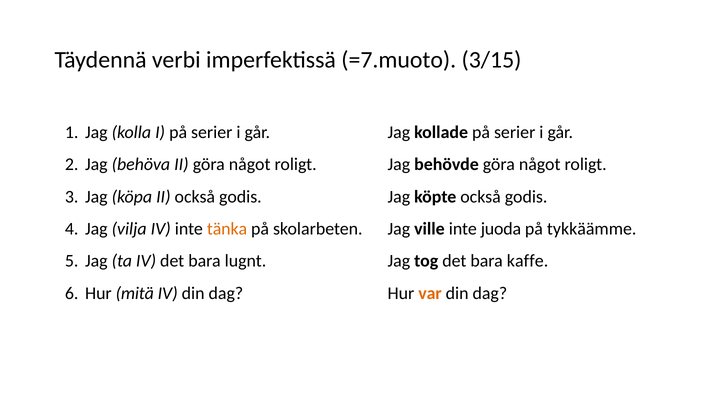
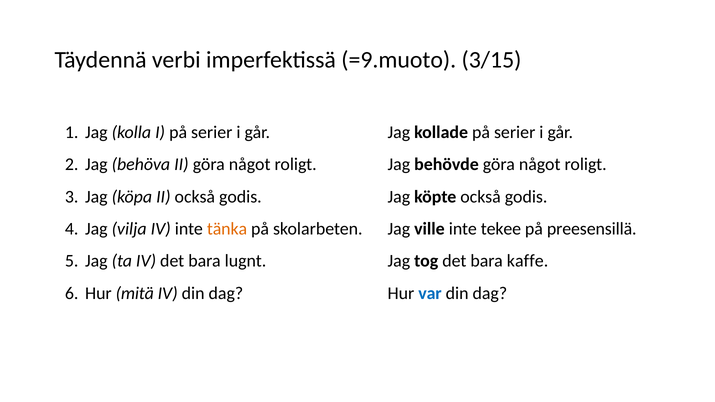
=7.muoto: =7.muoto -> =9.muoto
juoda: juoda -> tekee
tykkäämme: tykkäämme -> preesensillä
var colour: orange -> blue
